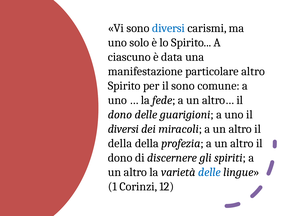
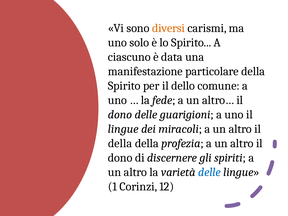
diversi at (168, 28) colour: blue -> orange
particolare altro: altro -> della
il sono: sono -> dello
diversi at (123, 129): diversi -> lingue
